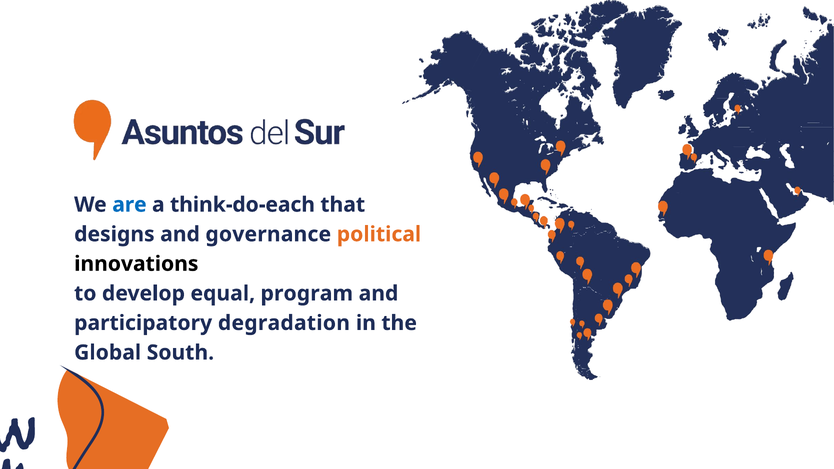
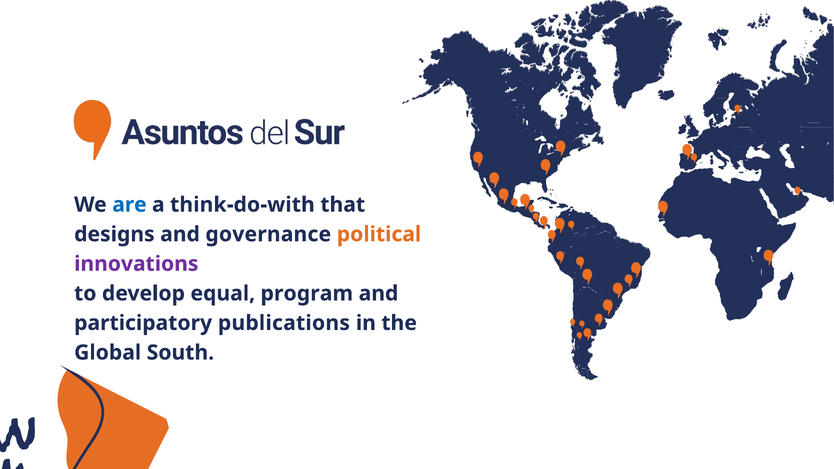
think-do-each: think-do-each -> think-do-with
innovations colour: black -> purple
degradation: degradation -> publications
